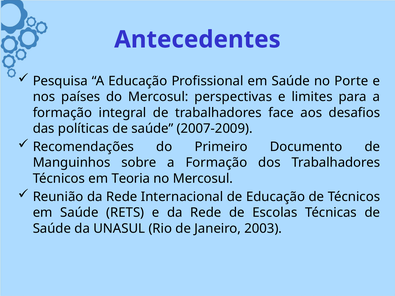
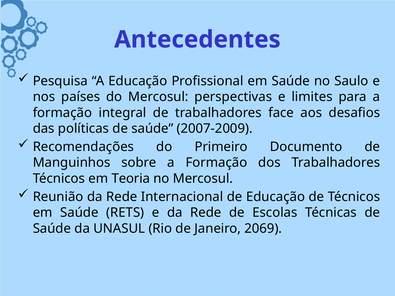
Porte: Porte -> Saulo
2003: 2003 -> 2069
